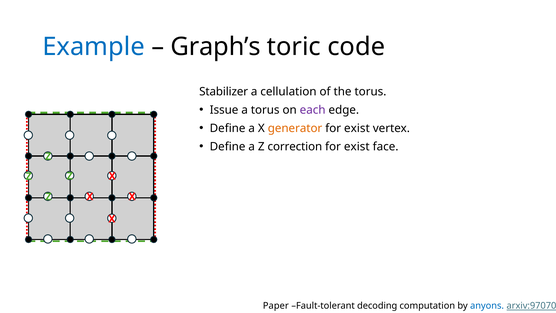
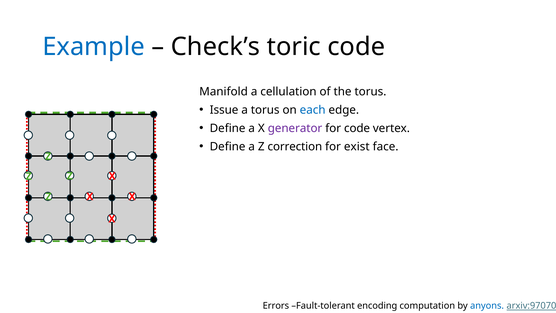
Graph’s: Graph’s -> Check’s
Stabilizer: Stabilizer -> Manifold
each colour: purple -> blue
generator colour: orange -> purple
exist at (357, 128): exist -> code
Paper: Paper -> Errors
decoding: decoding -> encoding
